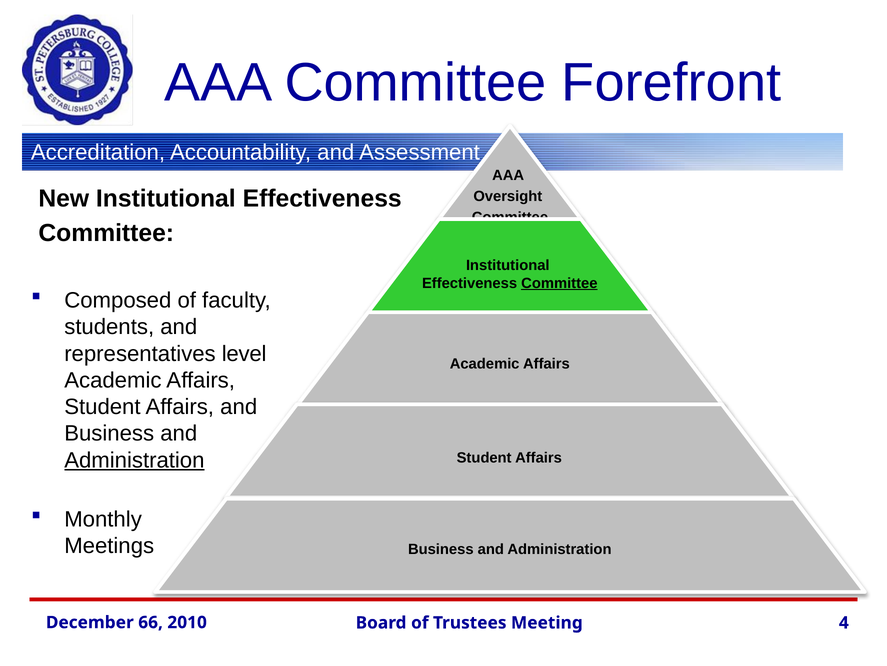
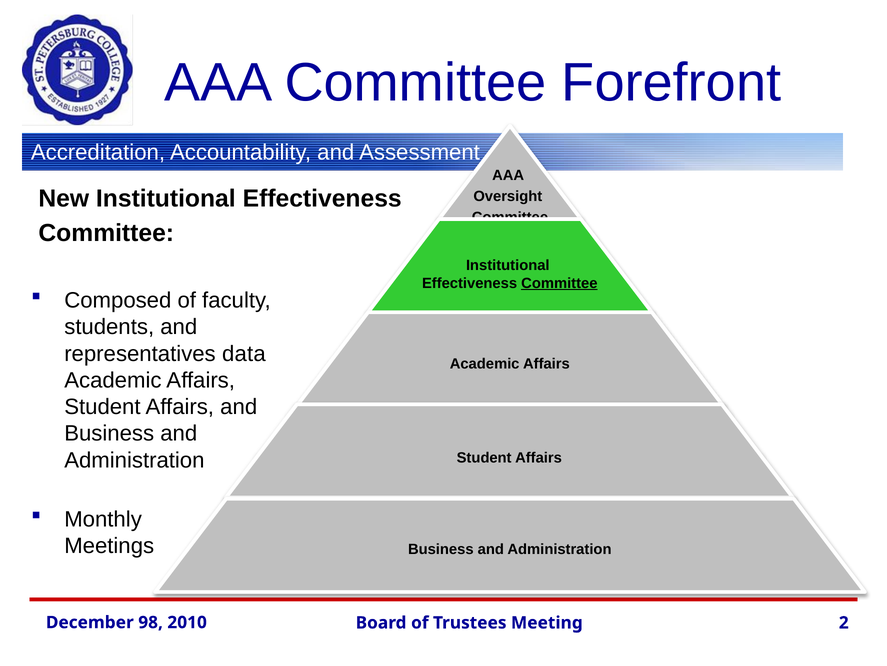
level: level -> data
Administration at (134, 460) underline: present -> none
66: 66 -> 98
4: 4 -> 2
